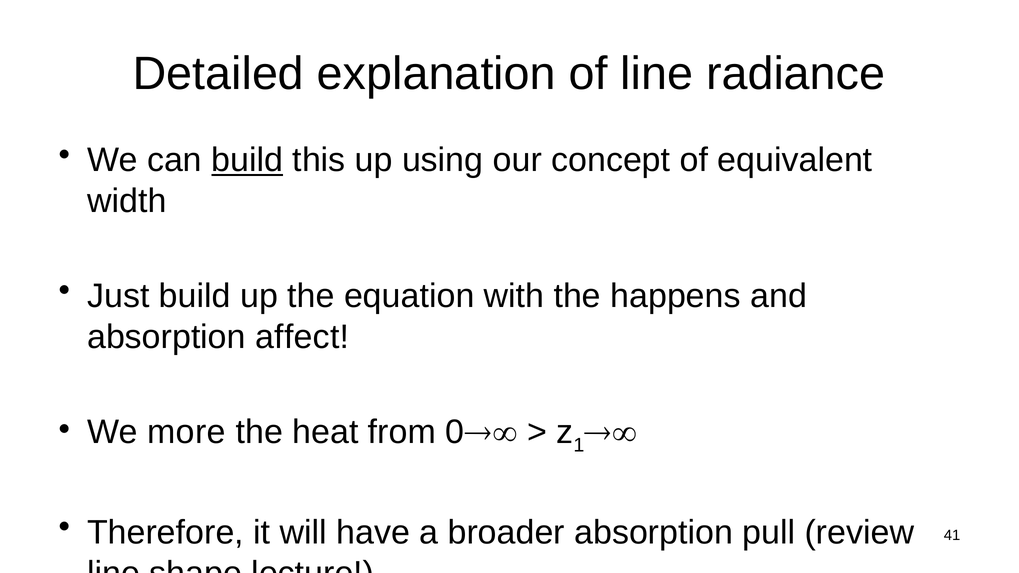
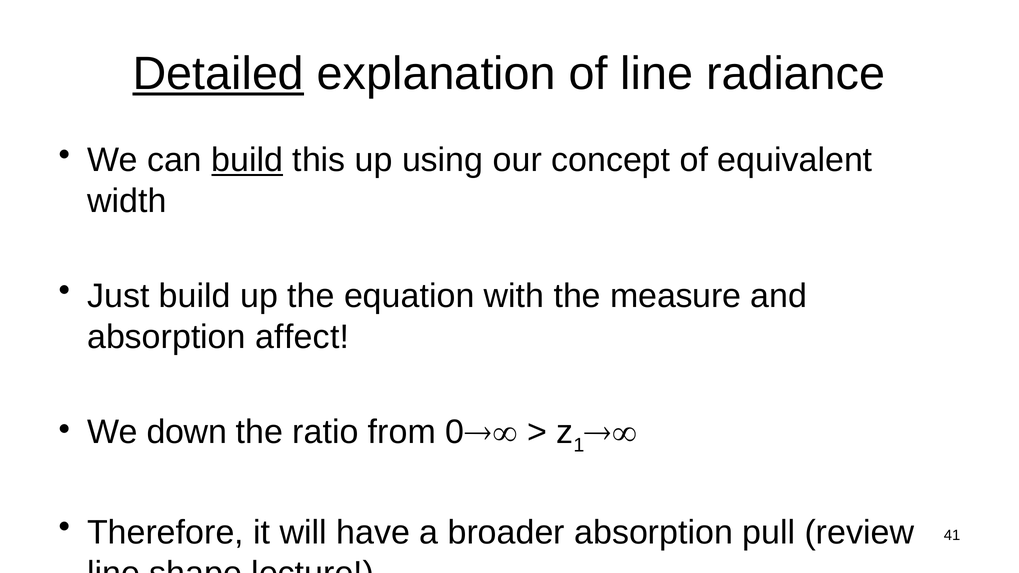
Detailed underline: none -> present
happens: happens -> measure
more: more -> down
heat: heat -> ratio
